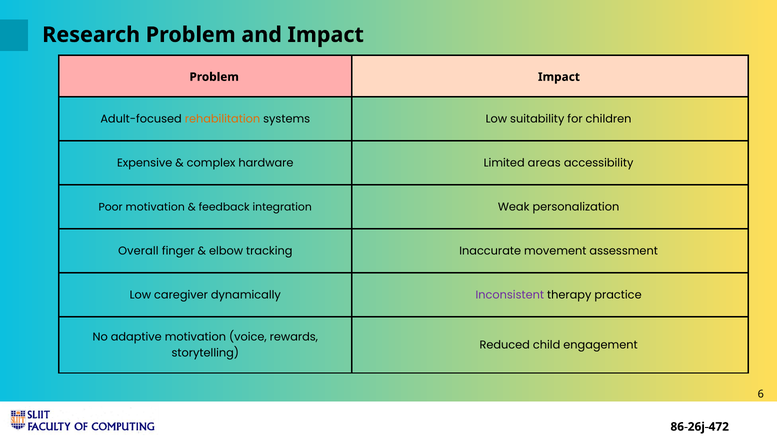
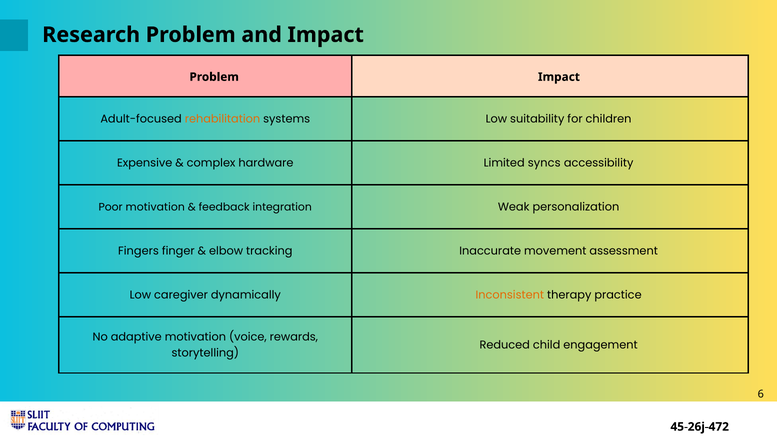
areas: areas -> syncs
Overall: Overall -> Fingers
Inconsistent colour: purple -> orange
86-26j-472: 86-26j-472 -> 45-26j-472
